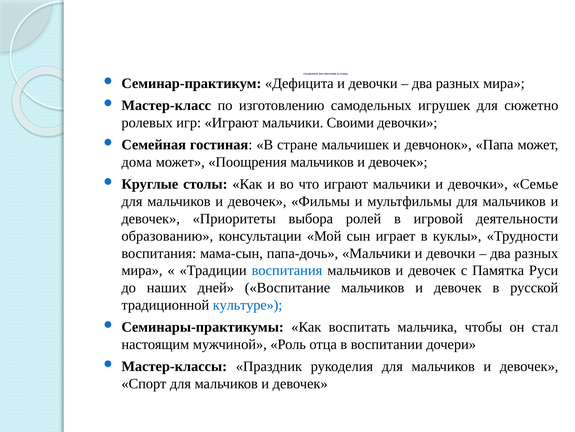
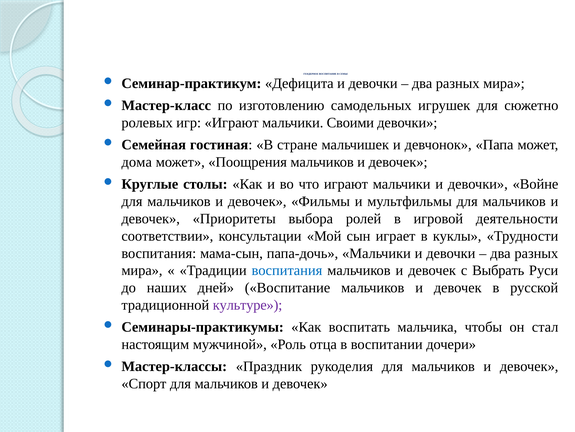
девочки Семье: Семье -> Войне
образованию: образованию -> соответствии
Памятка: Памятка -> Выбрать
культуре colour: blue -> purple
